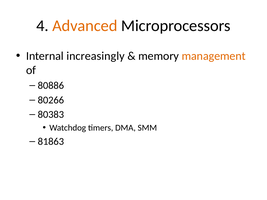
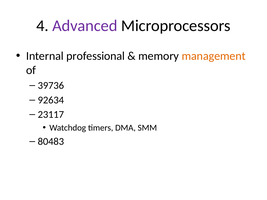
Advanced colour: orange -> purple
increasingly: increasingly -> professional
80886: 80886 -> 39736
80266: 80266 -> 92634
80383: 80383 -> 23117
81863: 81863 -> 80483
